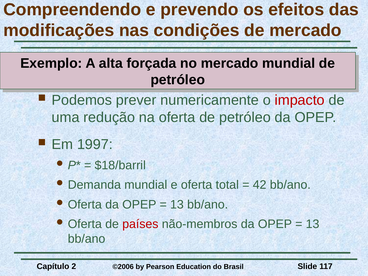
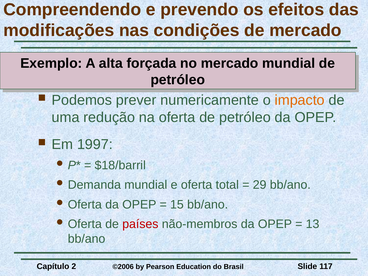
impacto colour: red -> orange
42: 42 -> 29
13 at (177, 204): 13 -> 15
